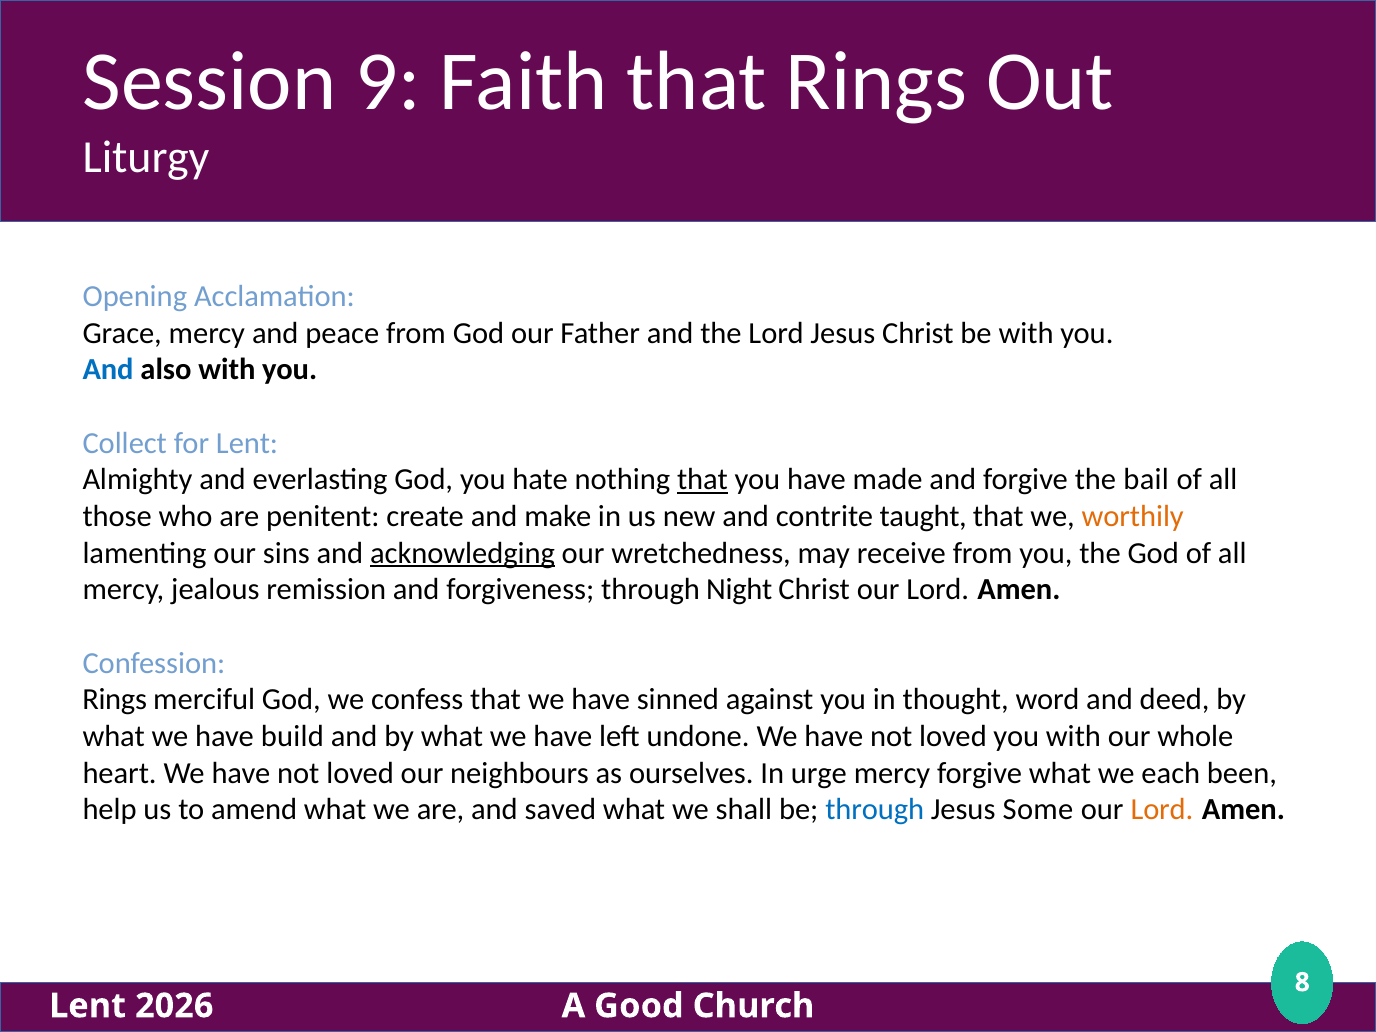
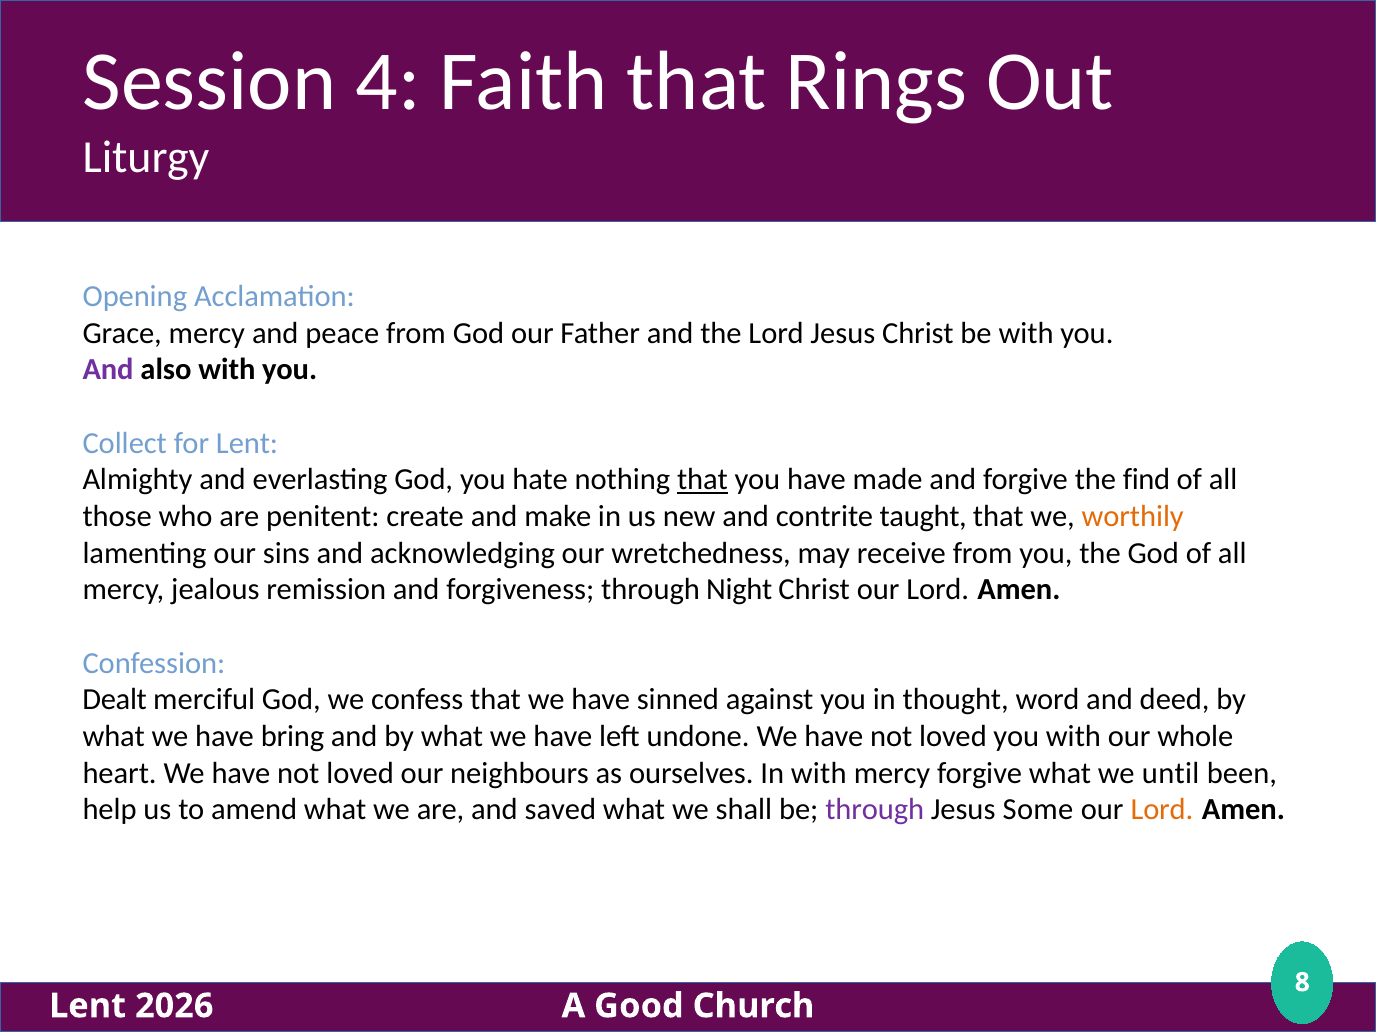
9: 9 -> 4
And at (108, 370) colour: blue -> purple
bail: bail -> find
acknowledging underline: present -> none
Rings at (115, 700): Rings -> Dealt
build: build -> bring
In urge: urge -> with
each: each -> until
through at (875, 810) colour: blue -> purple
